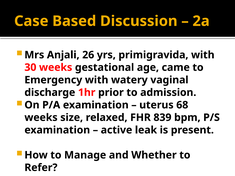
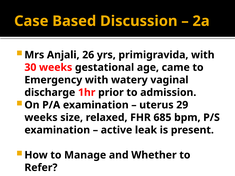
68: 68 -> 29
839: 839 -> 685
